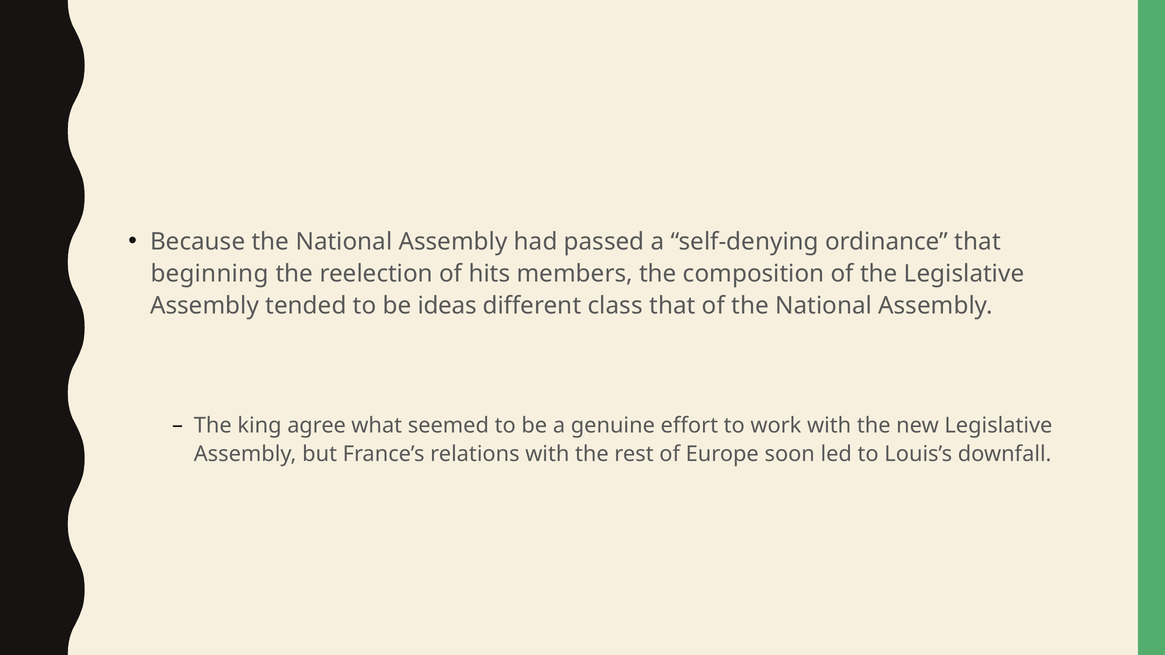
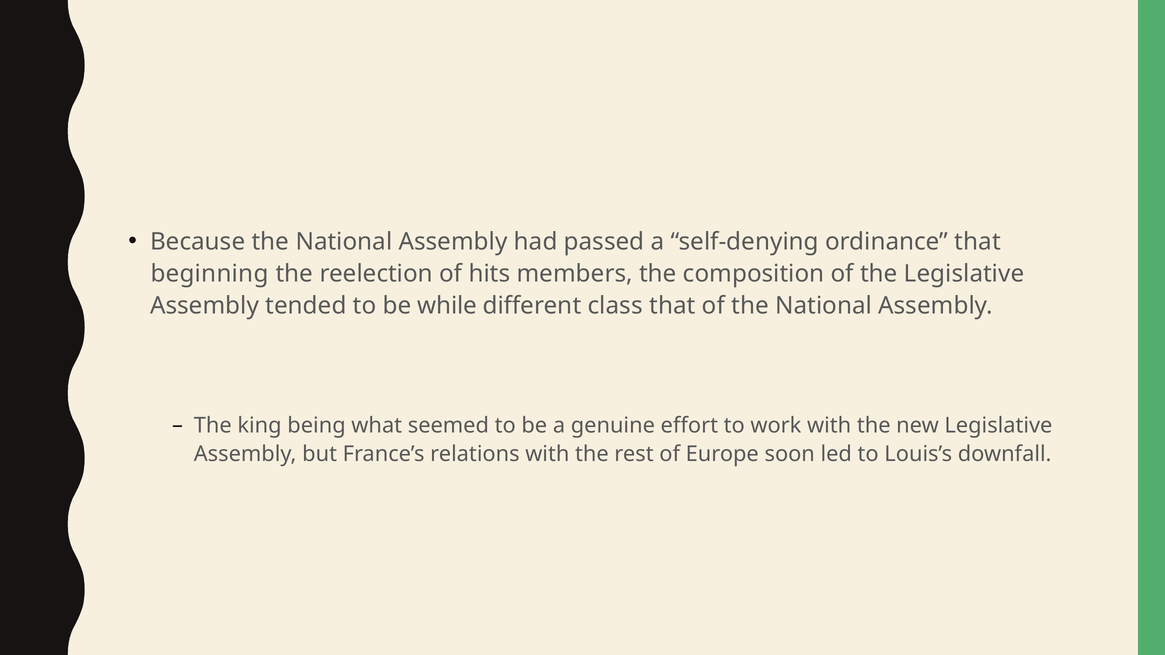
ideas: ideas -> while
agree: agree -> being
